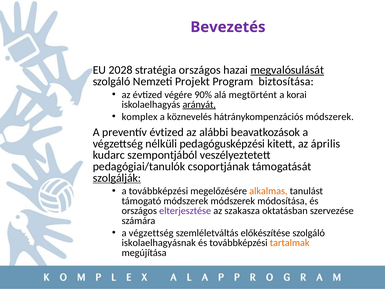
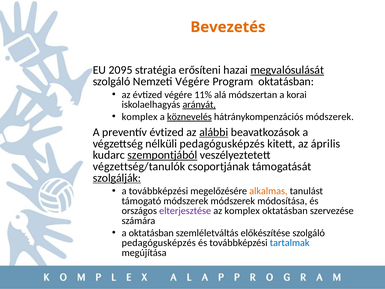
Bevezetés colour: purple -> orange
2028: 2028 -> 2095
stratégia országos: országos -> erősíteni
Nemzeti Projekt: Projekt -> Végére
Program biztosítása: biztosítása -> oktatásban
90%: 90% -> 11%
megtörtént: megtörtént -> módszertan
köznevelés underline: none -> present
alábbi underline: none -> present
nélküli pedagógusképzési: pedagógusképzési -> pedagógusképzés
szempontjából underline: none -> present
pedagógiai/tanulók: pedagógiai/tanulók -> végzettség/tanulók
az szakasza: szakasza -> komplex
végzettség at (151, 233): végzettség -> oktatásban
iskolaelhagyásnak at (159, 243): iskolaelhagyásnak -> pedagógusképzés
tartalmak colour: orange -> blue
